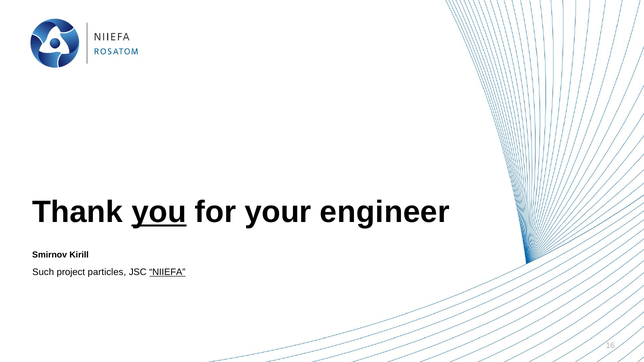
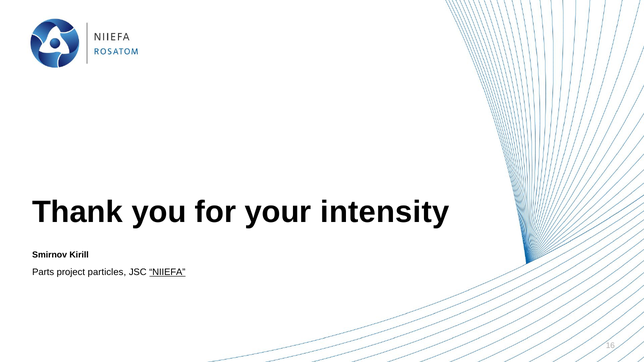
you underline: present -> none
engineer: engineer -> intensity
Such: Such -> Parts
